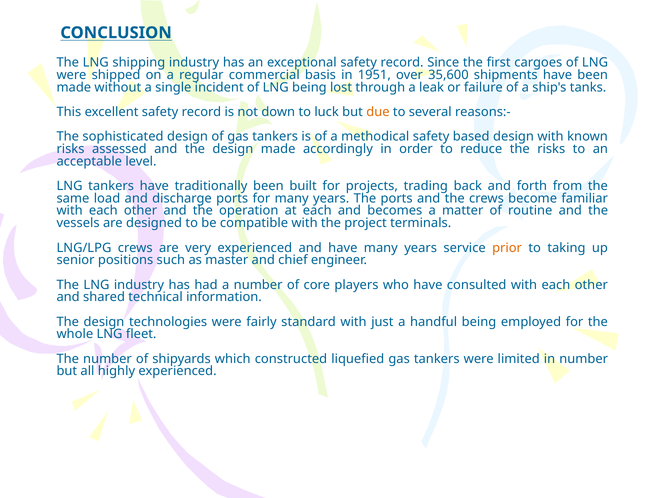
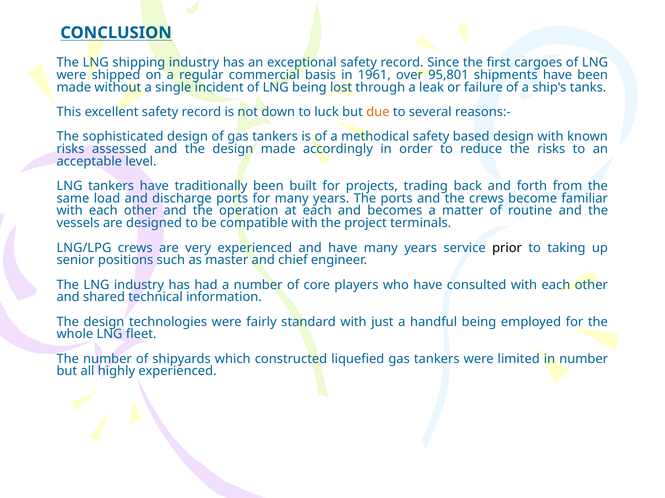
1951: 1951 -> 1961
35,600: 35,600 -> 95,801
prior colour: orange -> black
